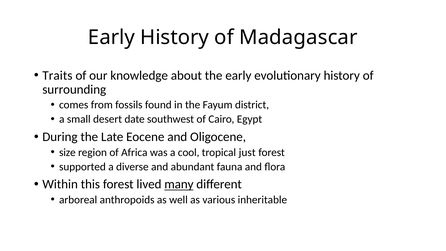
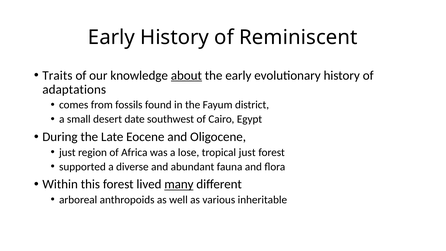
Madagascar: Madagascar -> Reminiscent
about underline: none -> present
surrounding: surrounding -> adaptations
size at (67, 152): size -> just
cool: cool -> lose
